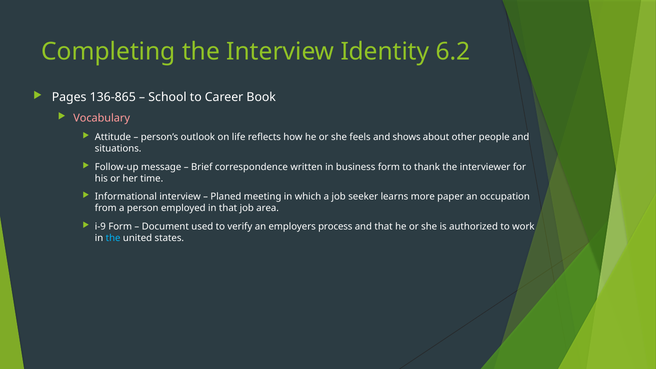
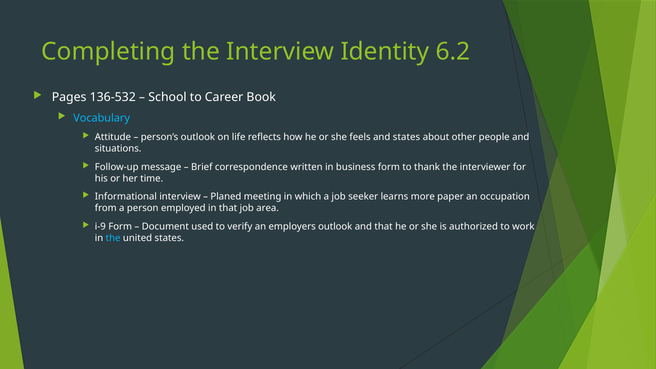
136-865: 136-865 -> 136-532
Vocabulary colour: pink -> light blue
and shows: shows -> states
employers process: process -> outlook
